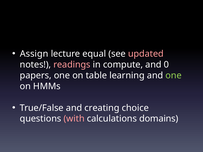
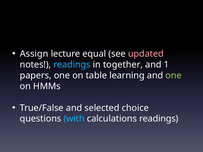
readings at (72, 65) colour: pink -> light blue
compute: compute -> together
0: 0 -> 1
creating: creating -> selected
with colour: pink -> light blue
calculations domains: domains -> readings
